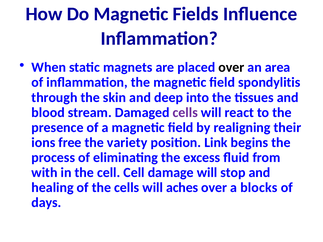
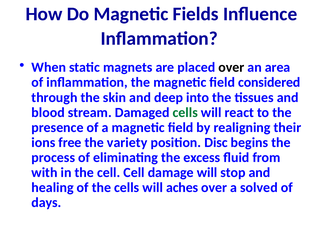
spondylitis: spondylitis -> considered
cells at (185, 113) colour: purple -> green
Link: Link -> Disc
blocks: blocks -> solved
